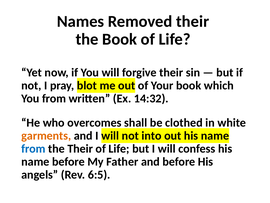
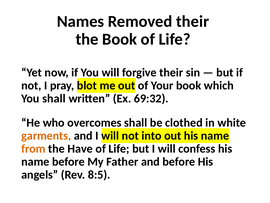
You from: from -> shall
14:32: 14:32 -> 69:32
from at (33, 148) colour: blue -> orange
the Their: Their -> Have
6:5: 6:5 -> 8:5
